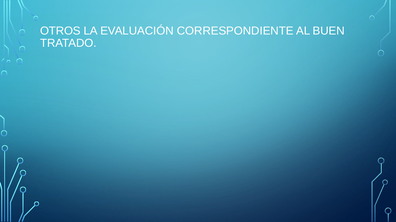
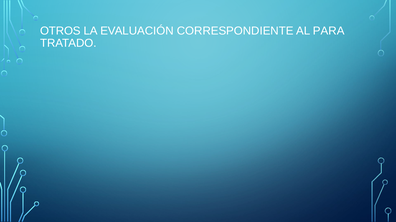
BUEN: BUEN -> PARA
